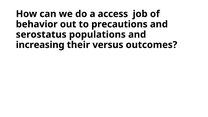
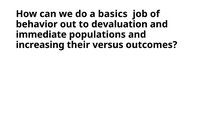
access: access -> basics
precautions: precautions -> devaluation
serostatus: serostatus -> immediate
